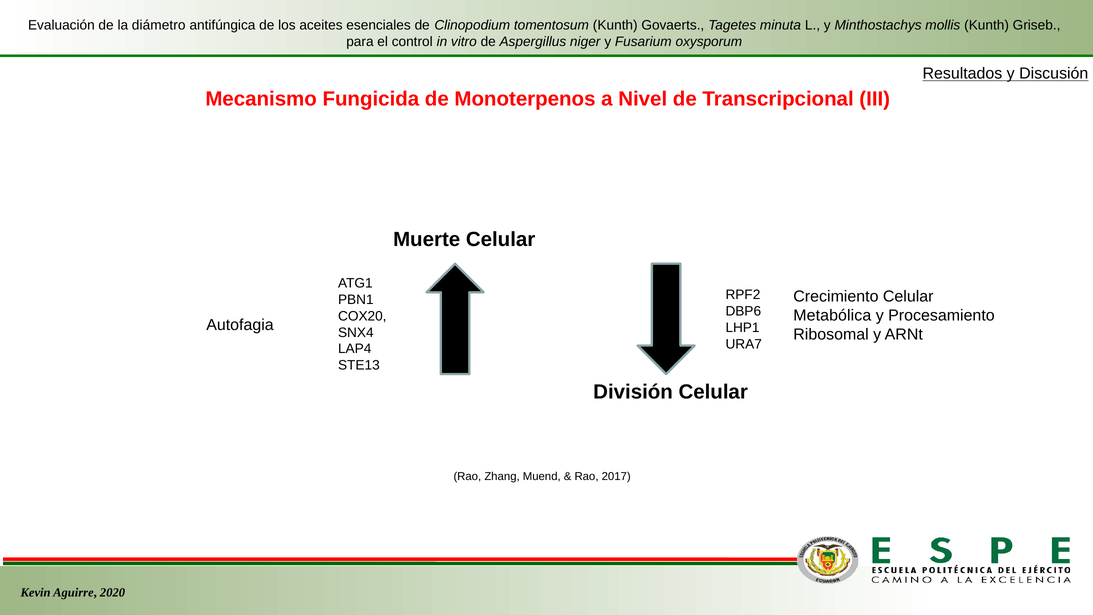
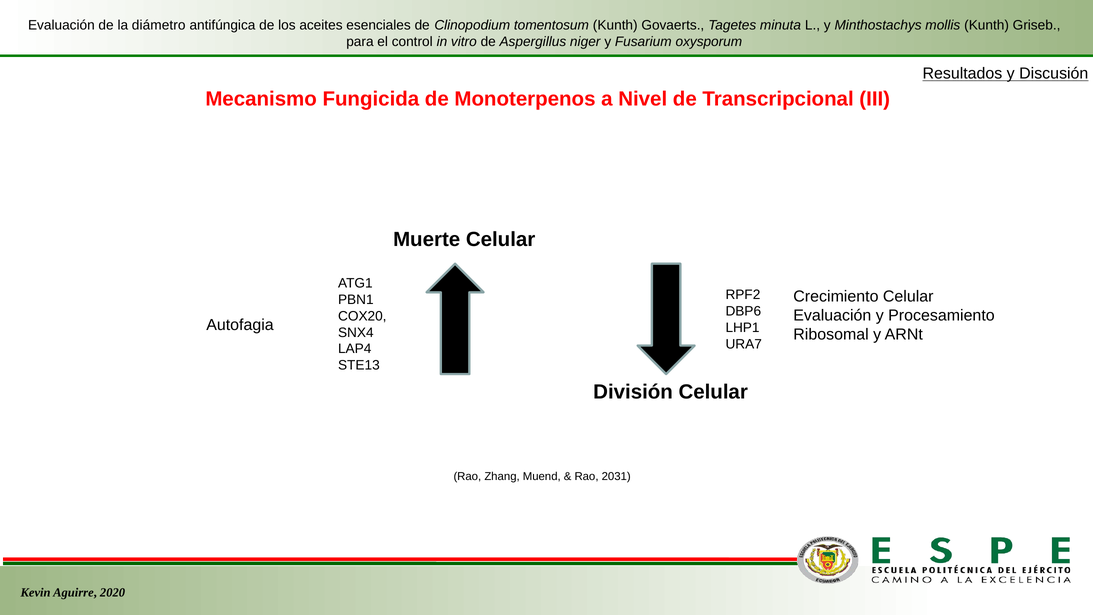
Metabólica at (832, 315): Metabólica -> Evaluación
2017: 2017 -> 2031
